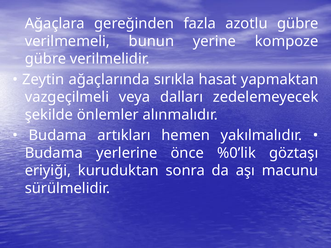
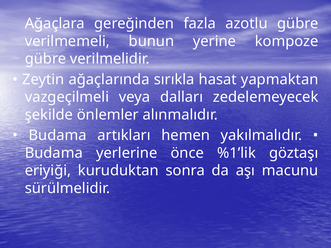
%0’lik: %0’lik -> %1’lik
